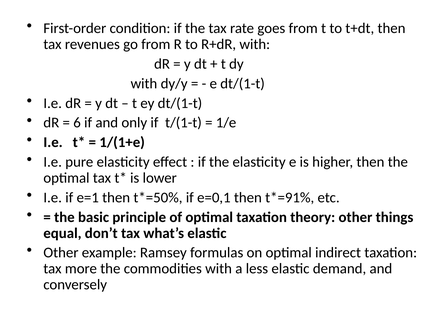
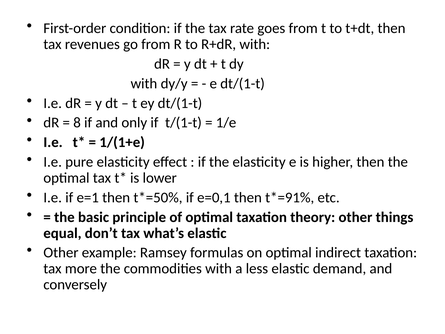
6: 6 -> 8
